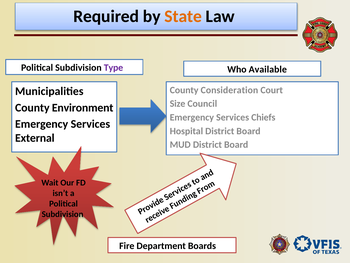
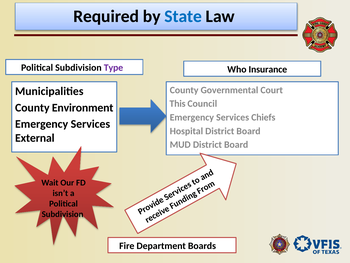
State colour: orange -> blue
Available: Available -> Insurance
Consideration: Consideration -> Governmental
Size: Size -> This
